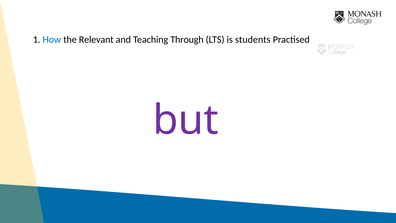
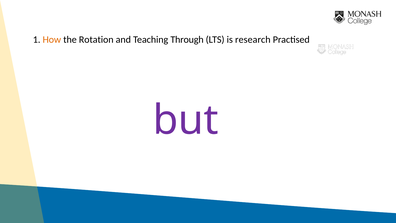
How colour: blue -> orange
Relevant: Relevant -> Rotation
students: students -> research
